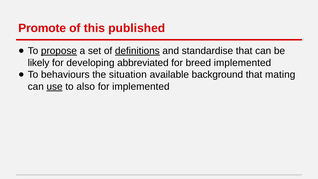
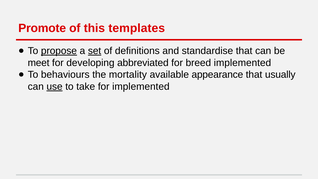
published: published -> templates
set underline: none -> present
definitions underline: present -> none
likely: likely -> meet
situation: situation -> mortality
background: background -> appearance
mating: mating -> usually
also: also -> take
